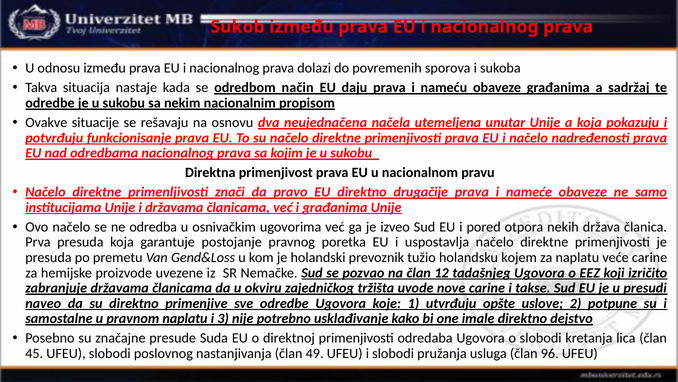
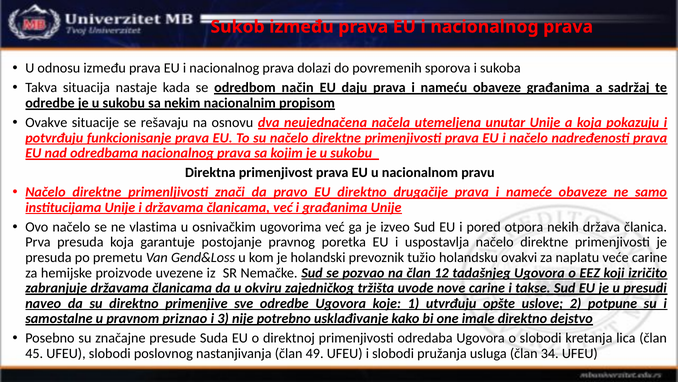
odredba: odredba -> vlastima
kojem: kojem -> ovakvi
pravnom naplatu: naplatu -> priznao
96: 96 -> 34
